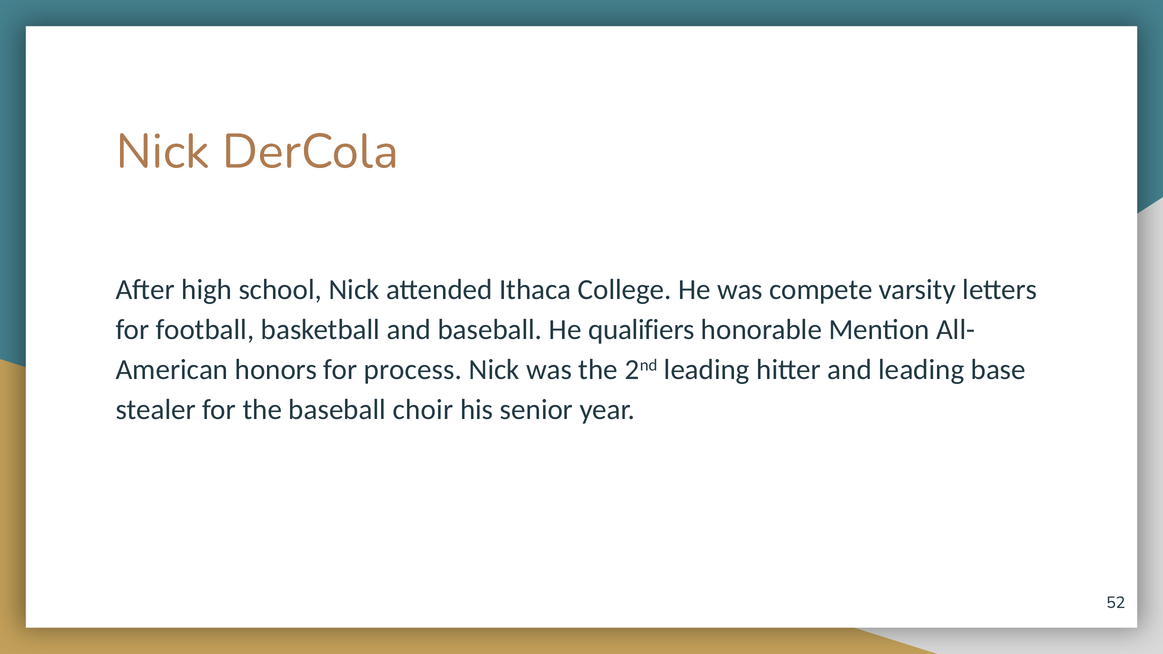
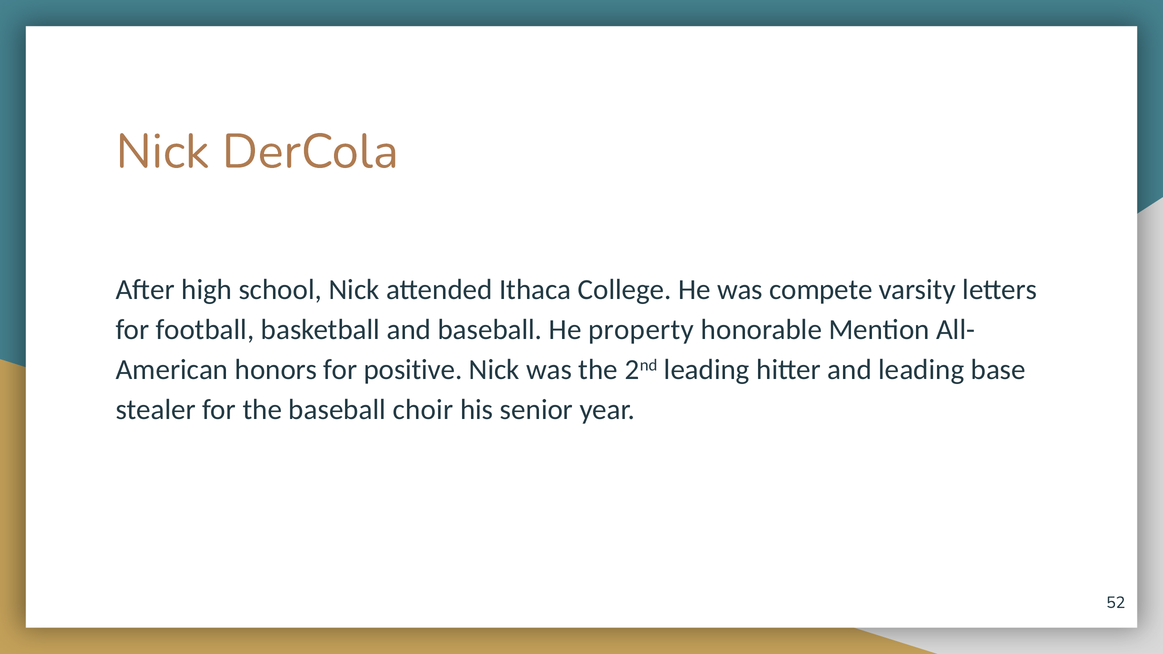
qualifiers: qualifiers -> property
process: process -> positive
